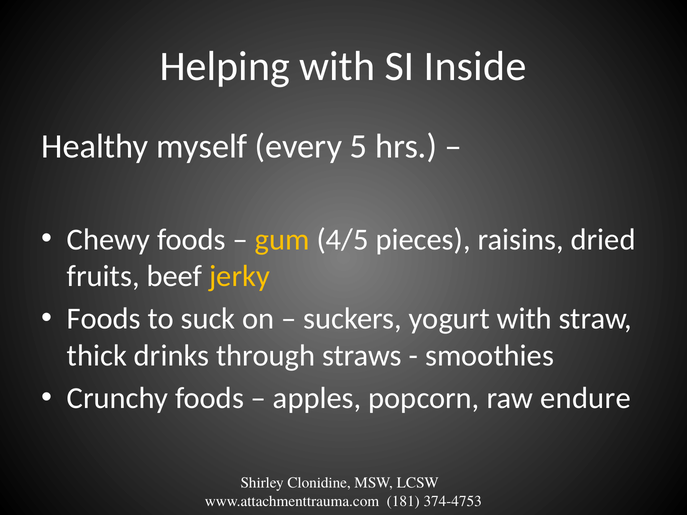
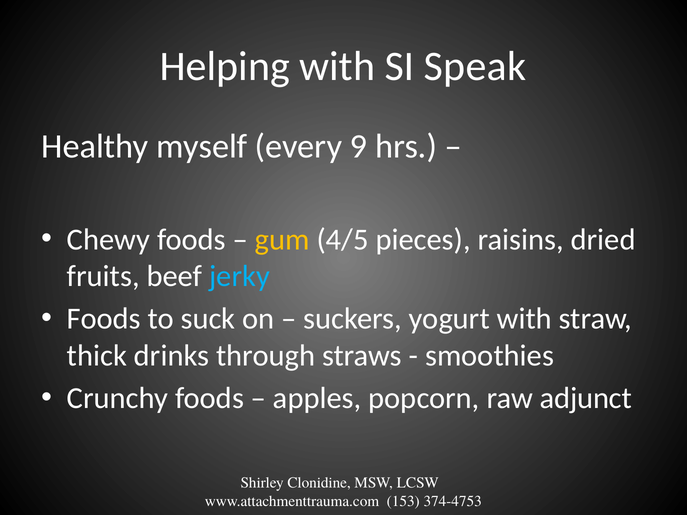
Inside: Inside -> Speak
5: 5 -> 9
jerky colour: yellow -> light blue
endure: endure -> adjunct
181: 181 -> 153
